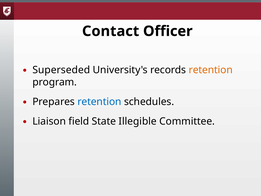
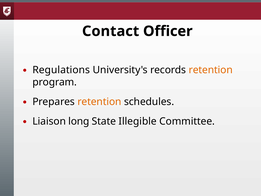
Superseded: Superseded -> Regulations
retention at (99, 102) colour: blue -> orange
field: field -> long
